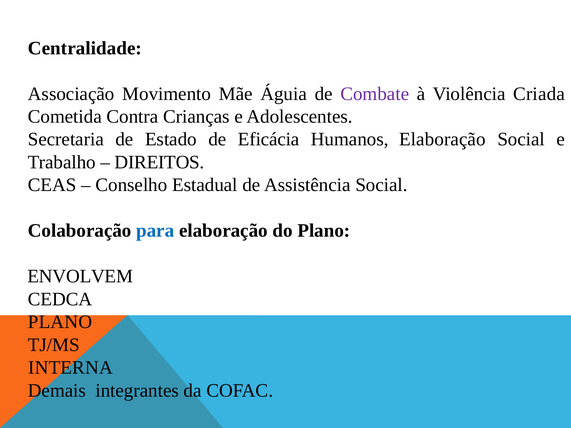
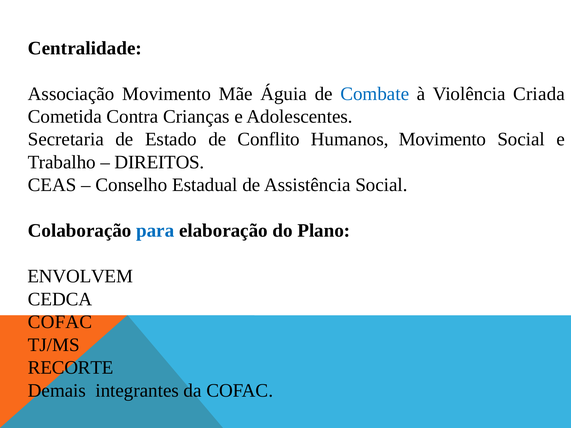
Combate colour: purple -> blue
Eficácia: Eficácia -> Conflito
Humanos Elaboração: Elaboração -> Movimento
PLANO at (60, 322): PLANO -> COFAC
INTERNA: INTERNA -> RECORTE
